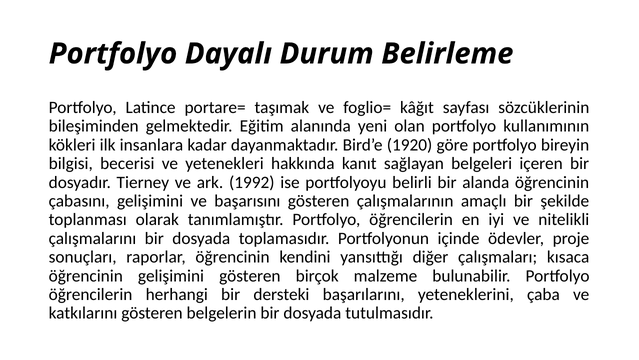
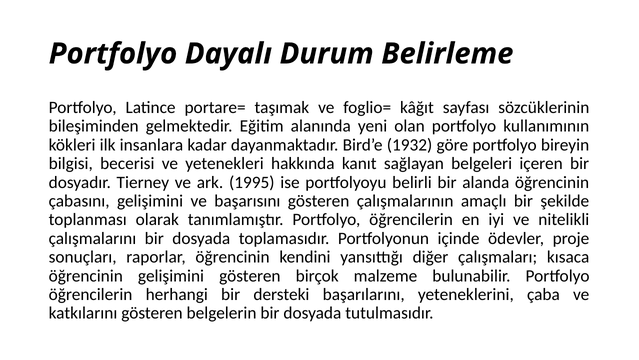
1920: 1920 -> 1932
1992: 1992 -> 1995
